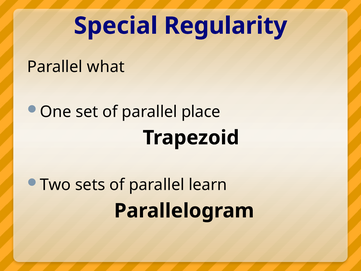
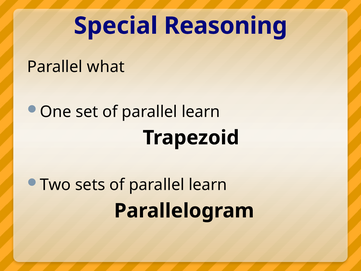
Regularity: Regularity -> Reasoning
set of parallel place: place -> learn
